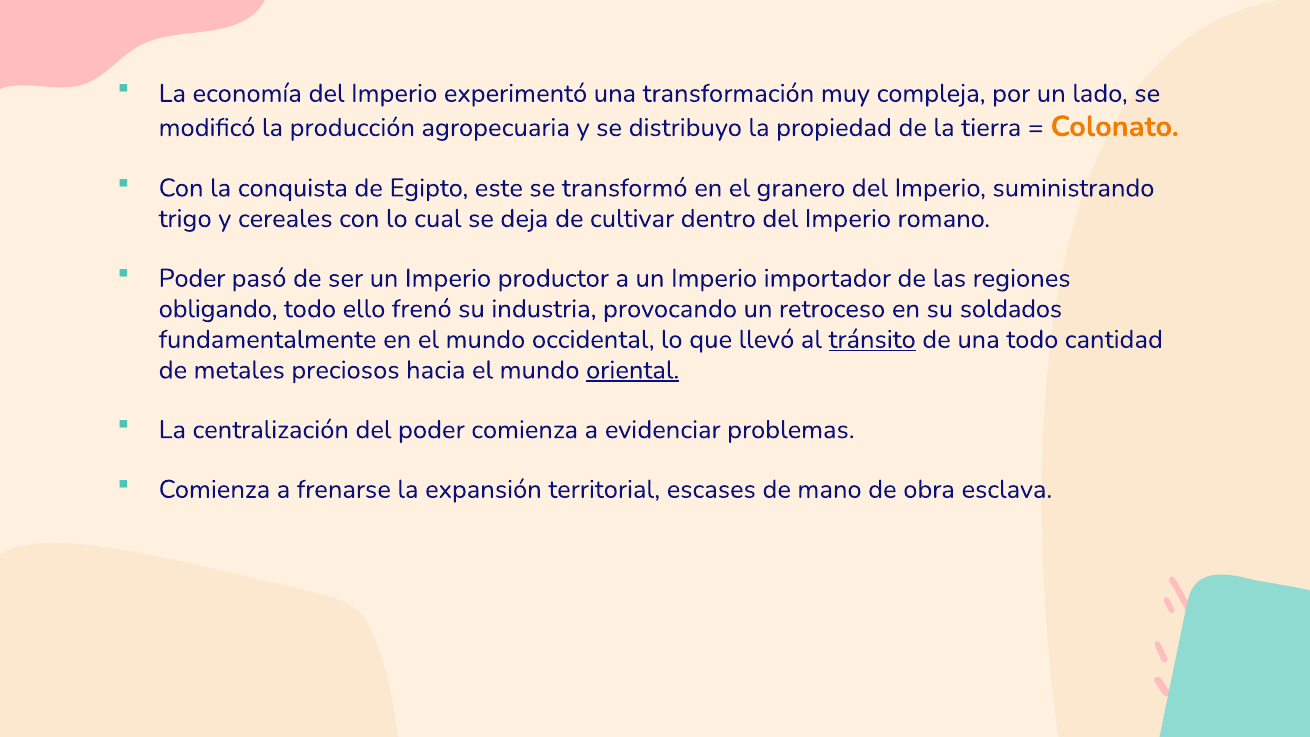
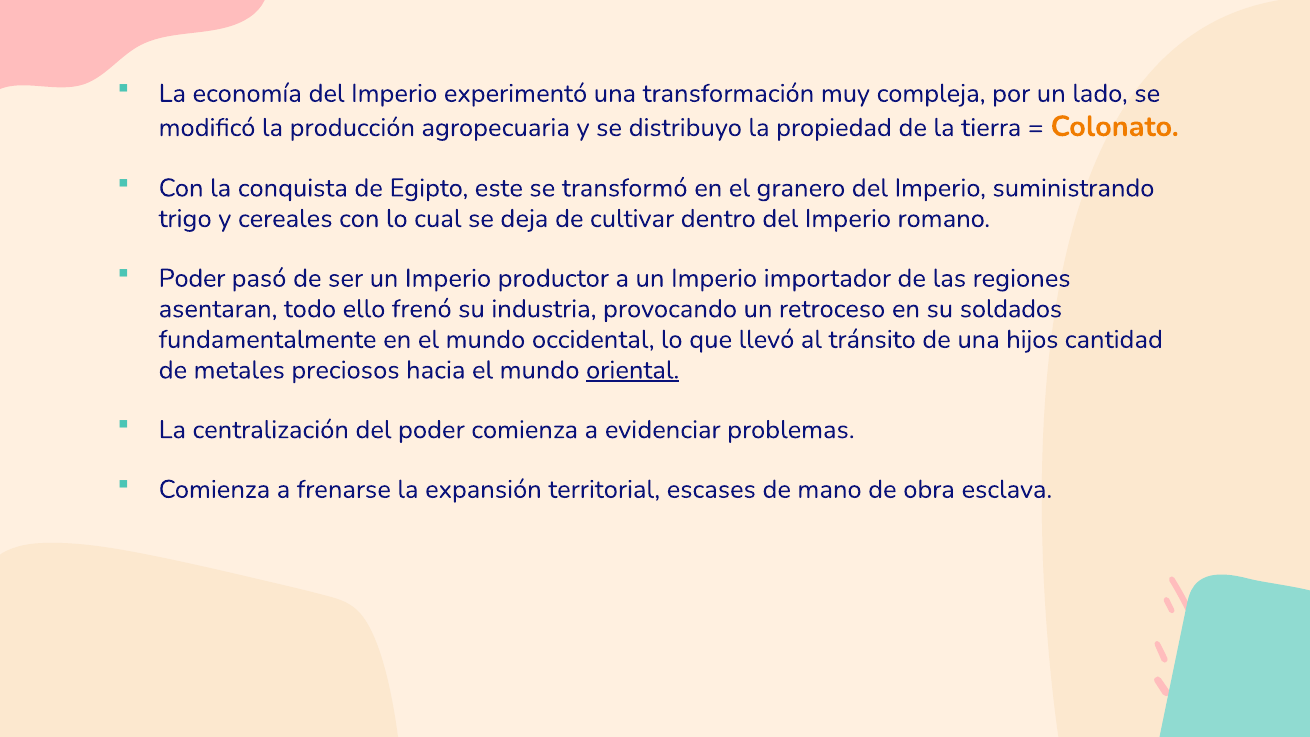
obligando: obligando -> asentaran
tránsito underline: present -> none
una todo: todo -> hijos
